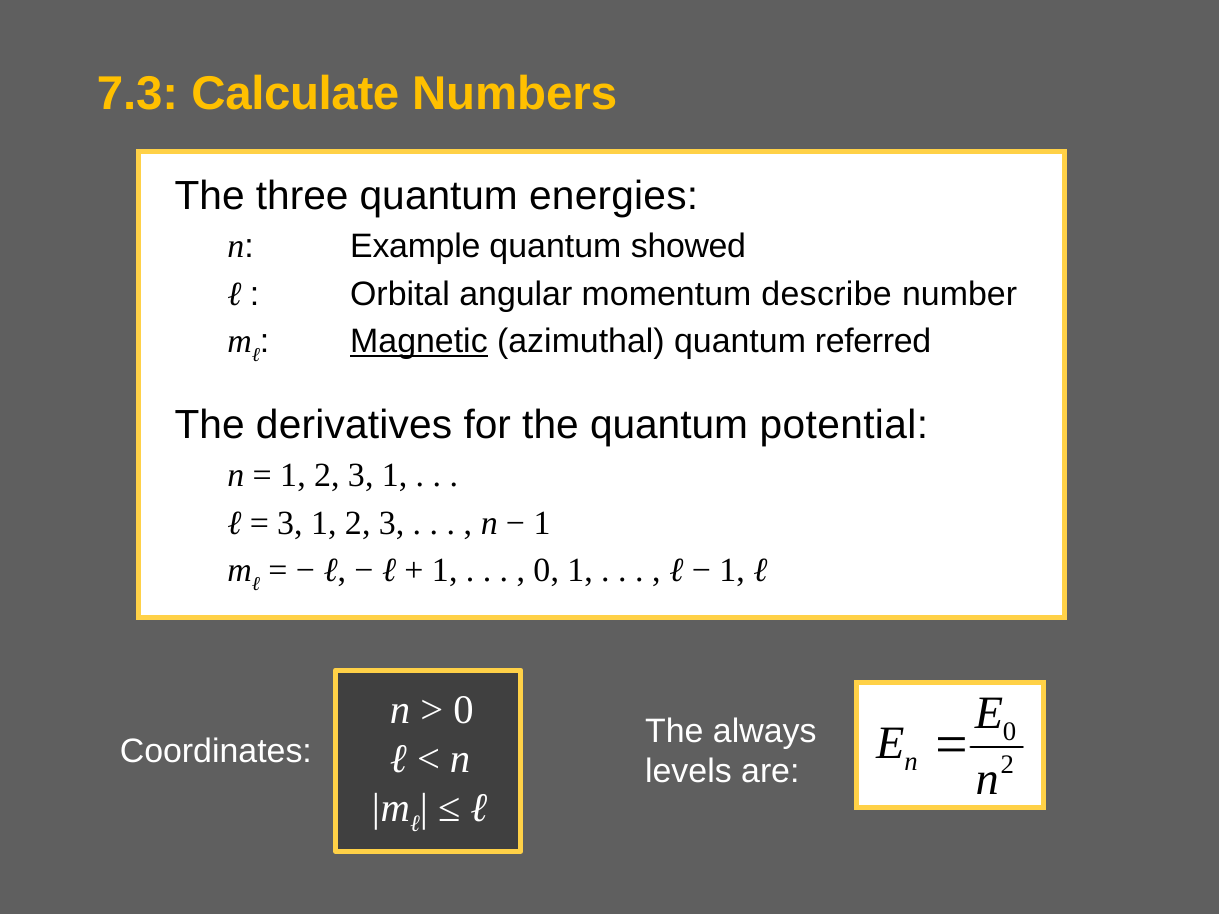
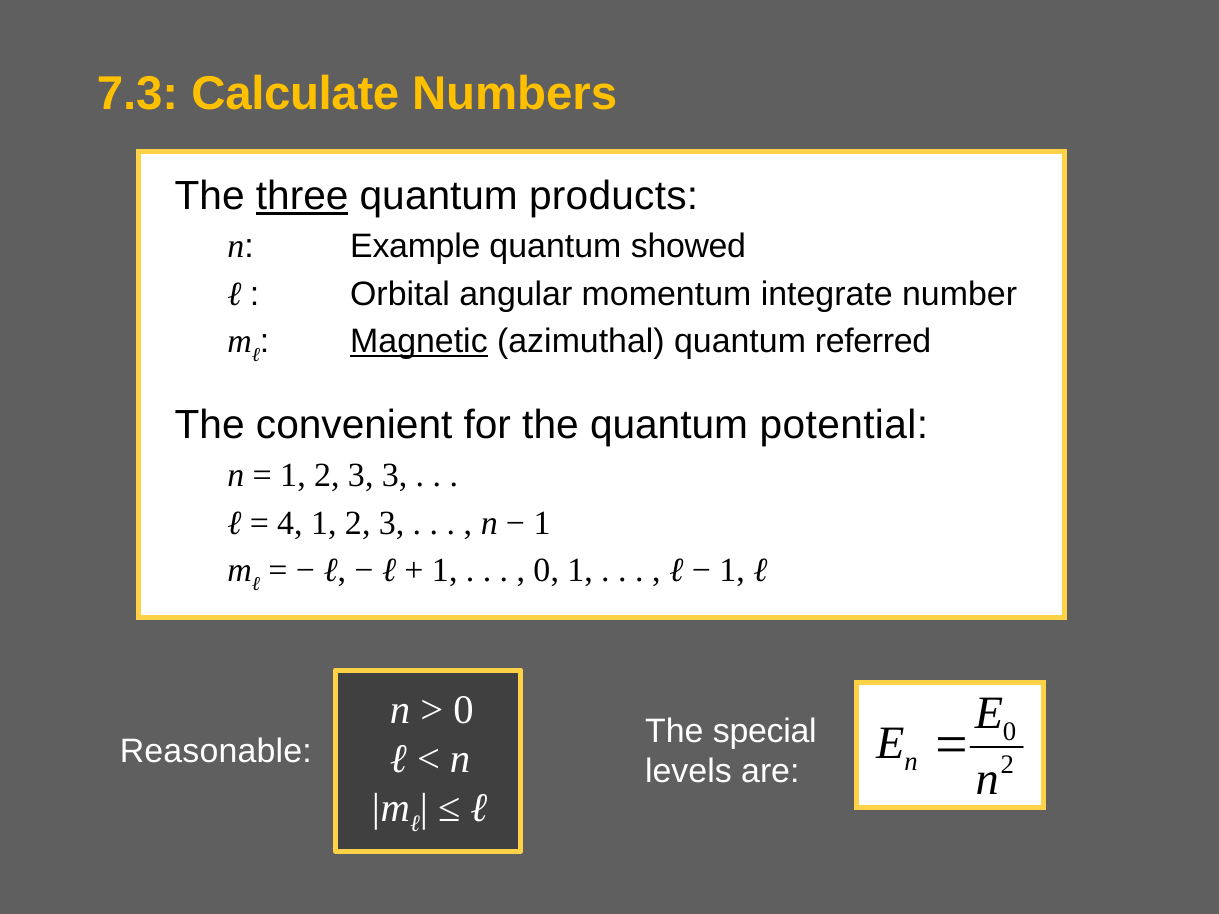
three underline: none -> present
energies: energies -> products
describe: describe -> integrate
derivatives: derivatives -> convenient
2 3 1: 1 -> 3
3 at (290, 523): 3 -> 4
always: always -> special
Coordinates: Coordinates -> Reasonable
